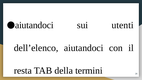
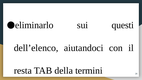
aiutandoci at (34, 25): aiutandoci -> eliminarlo
utenti: utenti -> questi
